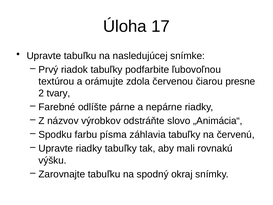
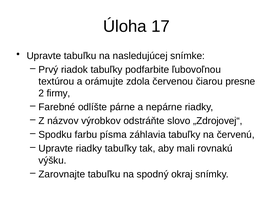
tvary: tvary -> firmy
„Animácia“: „Animácia“ -> „Zdrojovej“
